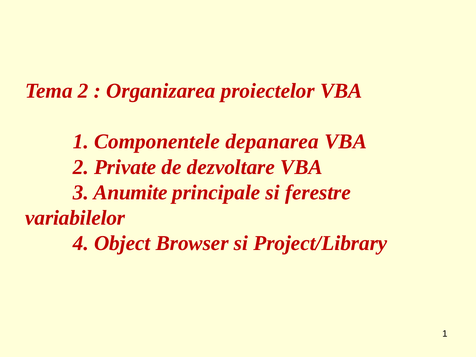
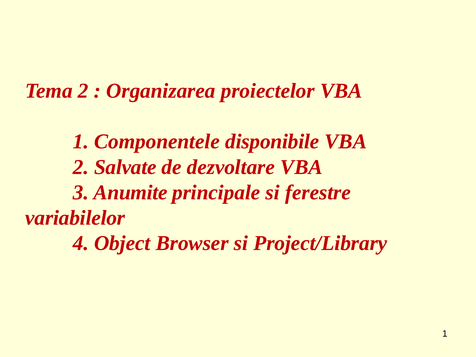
depanarea: depanarea -> disponibile
Private: Private -> Salvate
